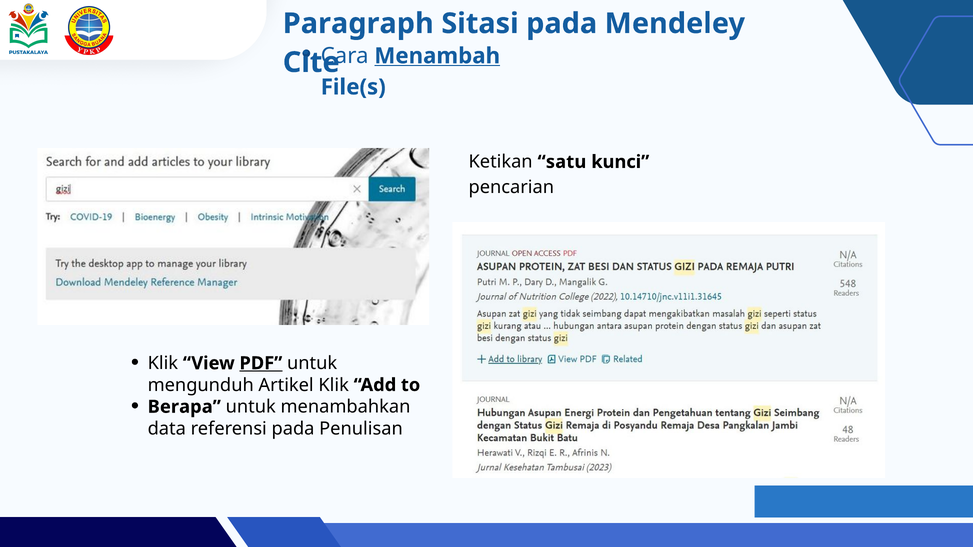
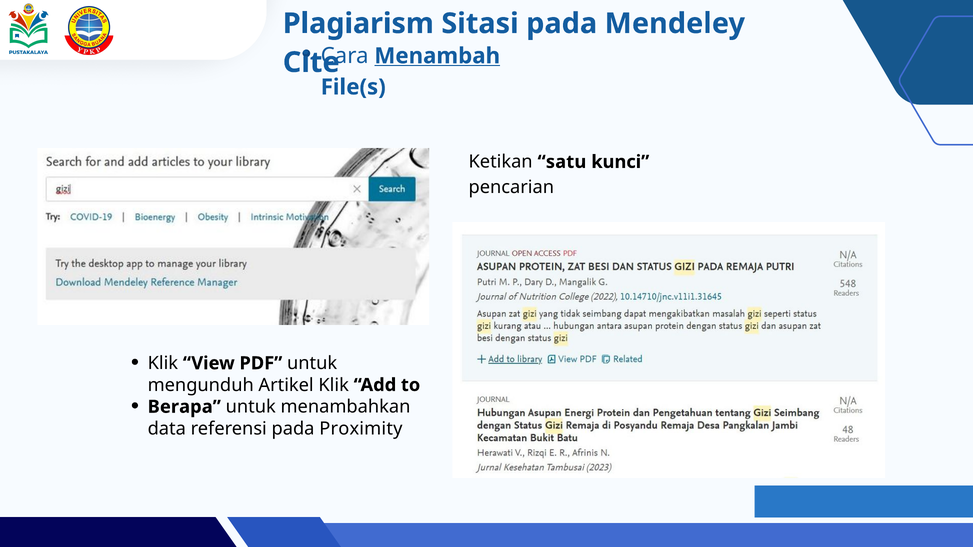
Paragraph: Paragraph -> Plagiarism
PDF underline: present -> none
Penulisan: Penulisan -> Proximity
